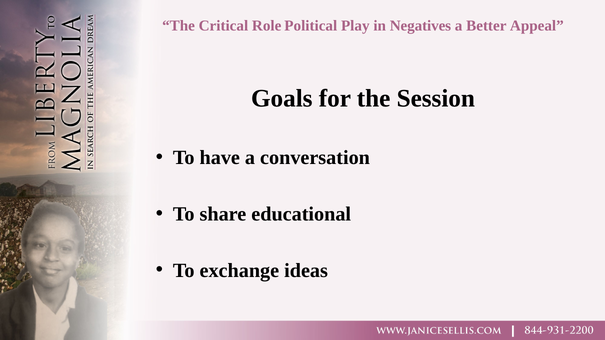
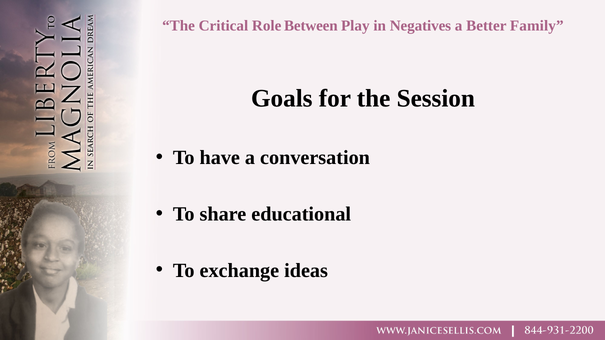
Political: Political -> Between
Appeal: Appeal -> Family
